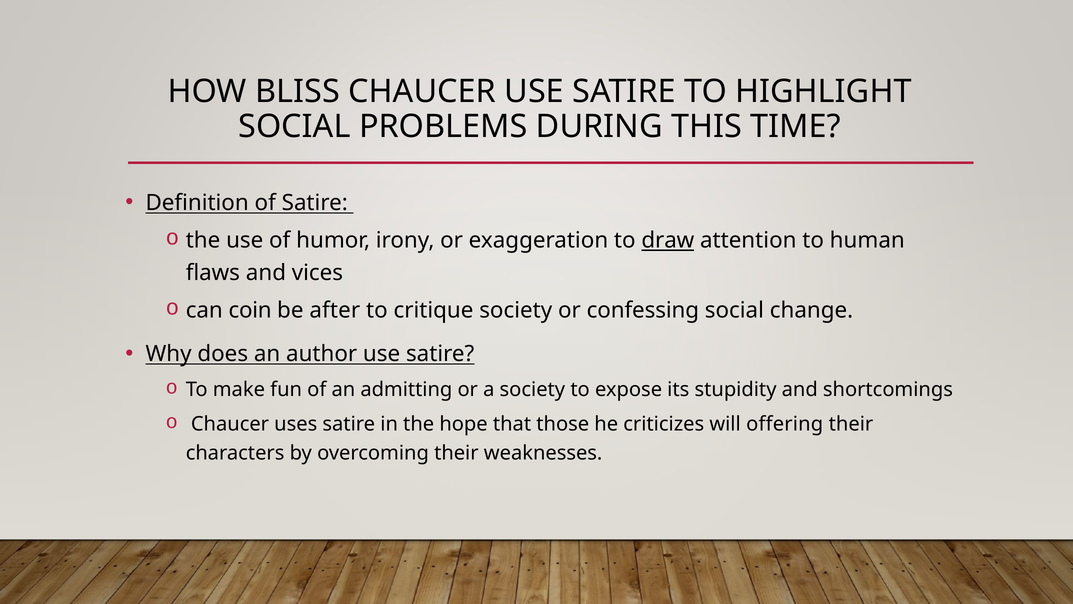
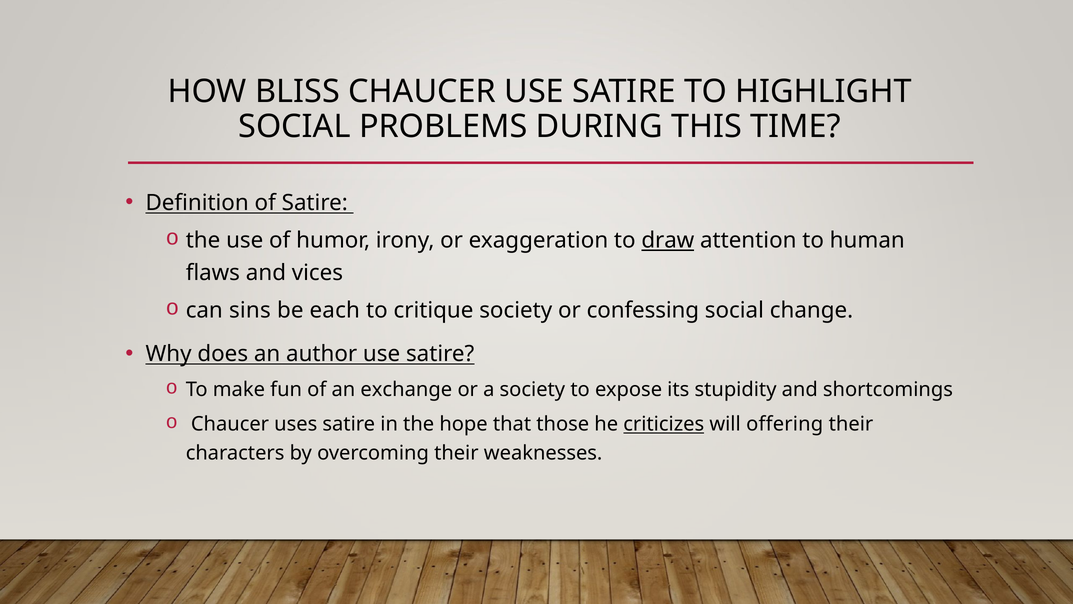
coin: coin -> sins
after: after -> each
admitting: admitting -> exchange
criticizes underline: none -> present
